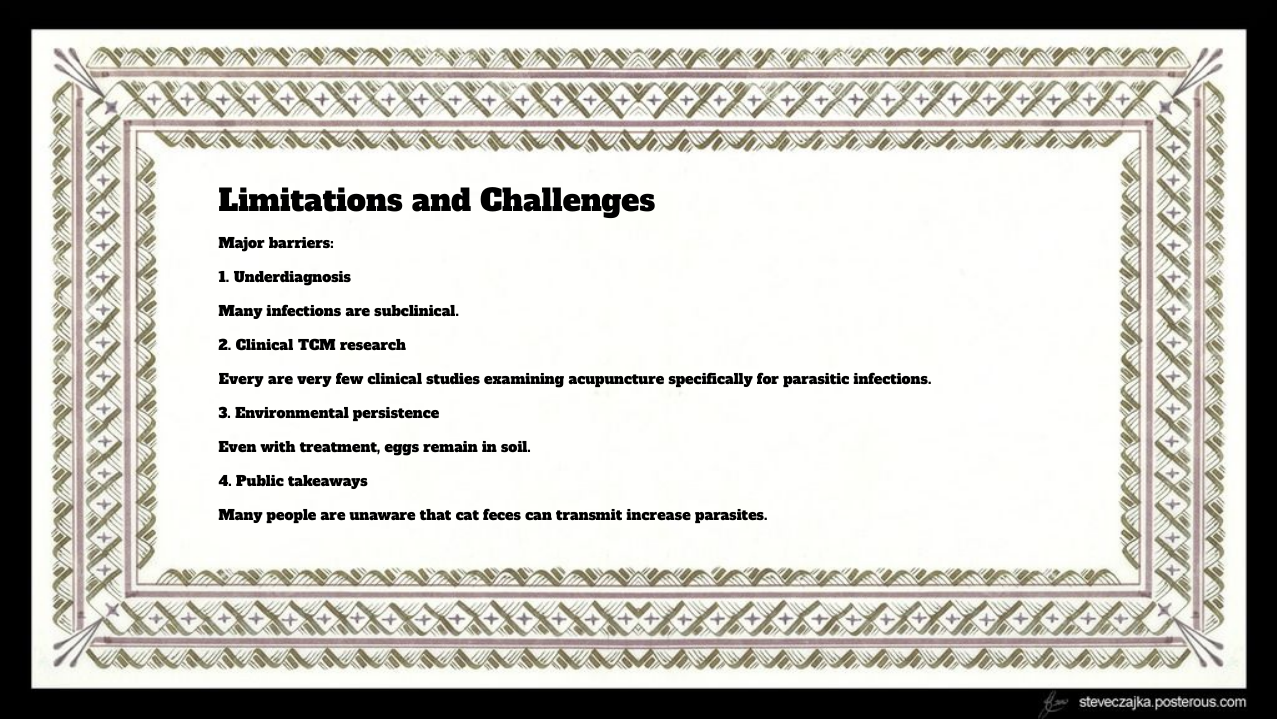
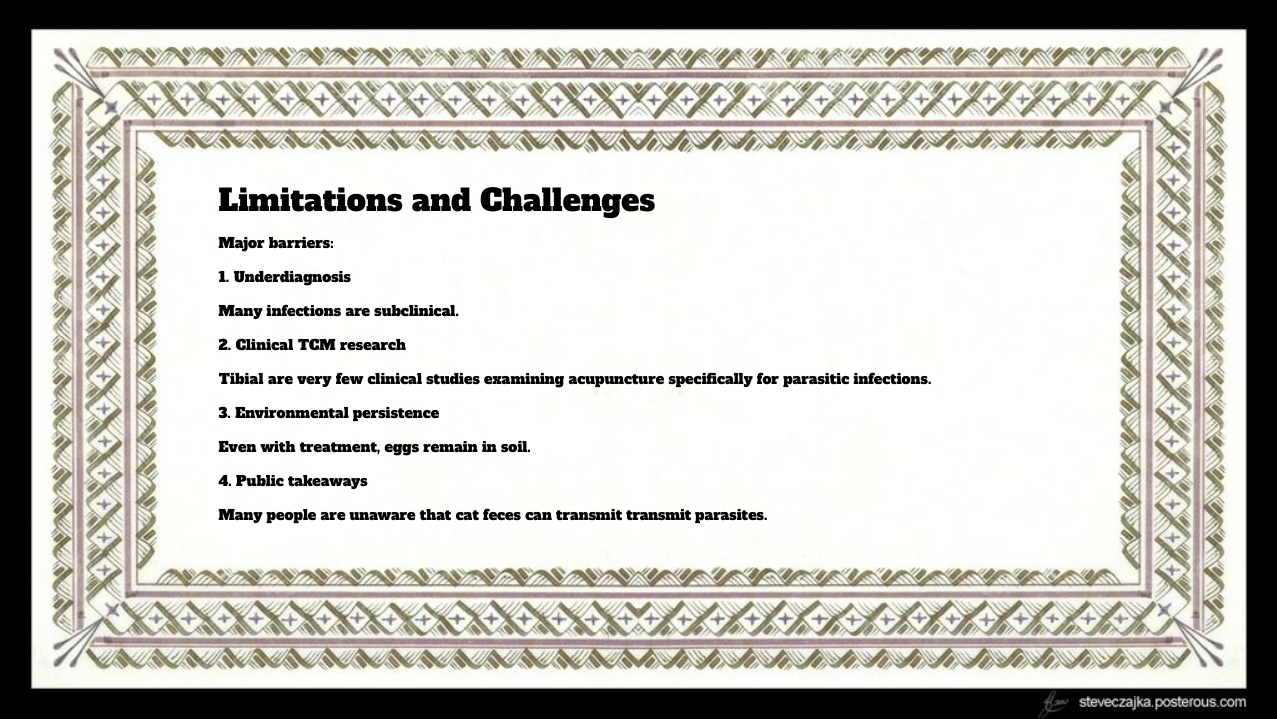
Every: Every -> Tibial
transmit increase: increase -> transmit
